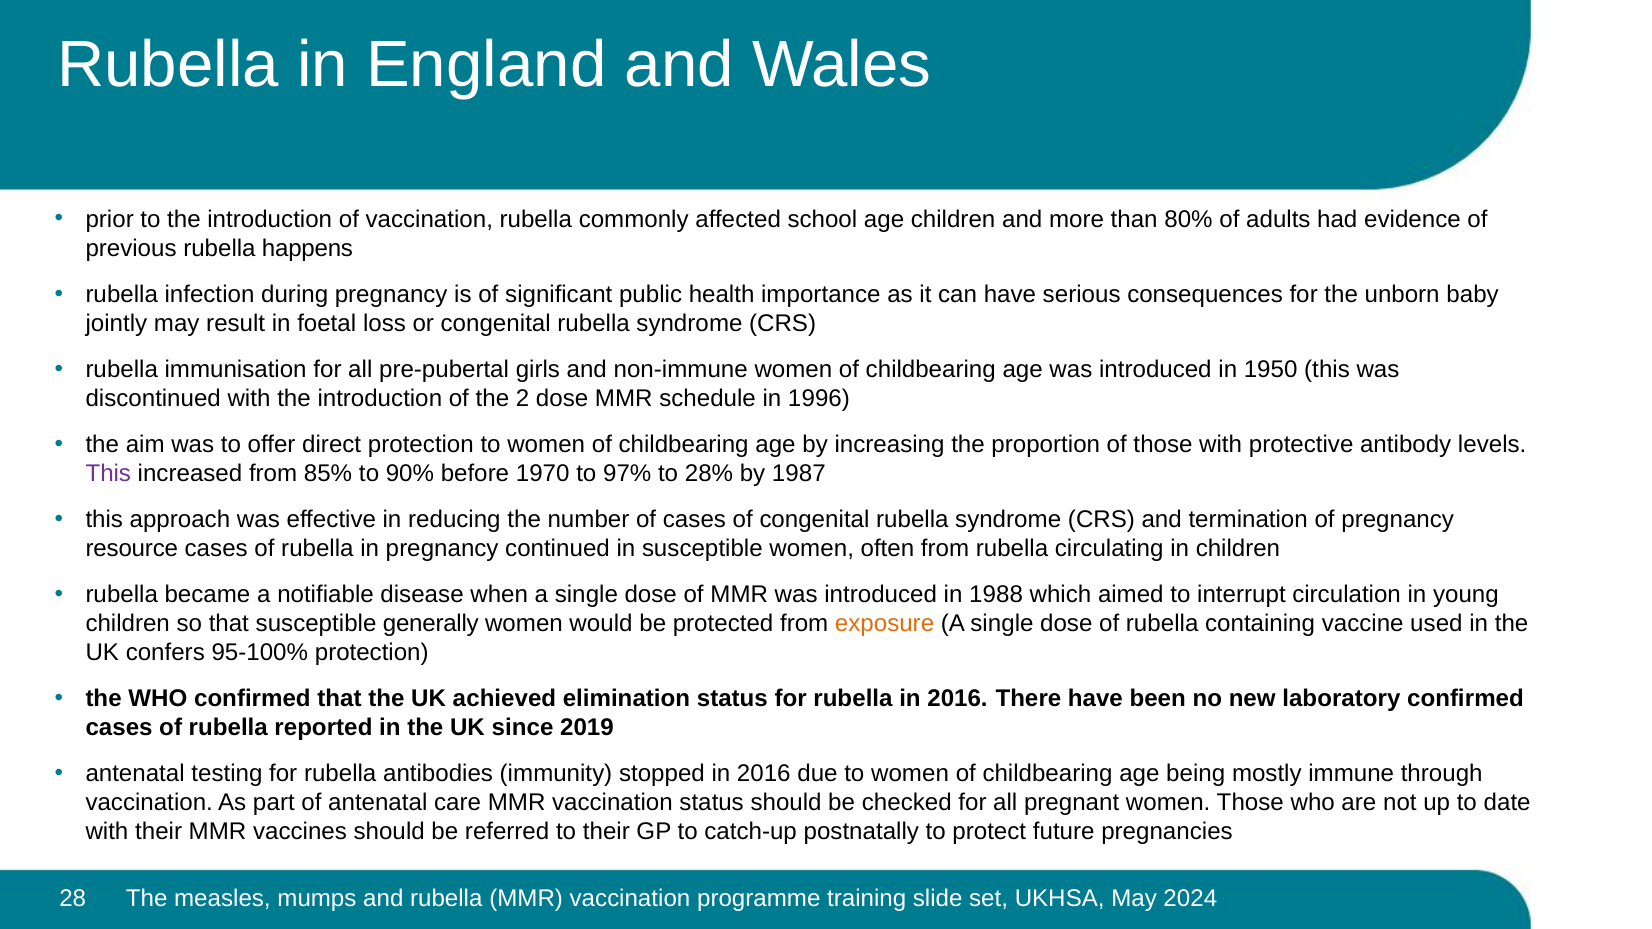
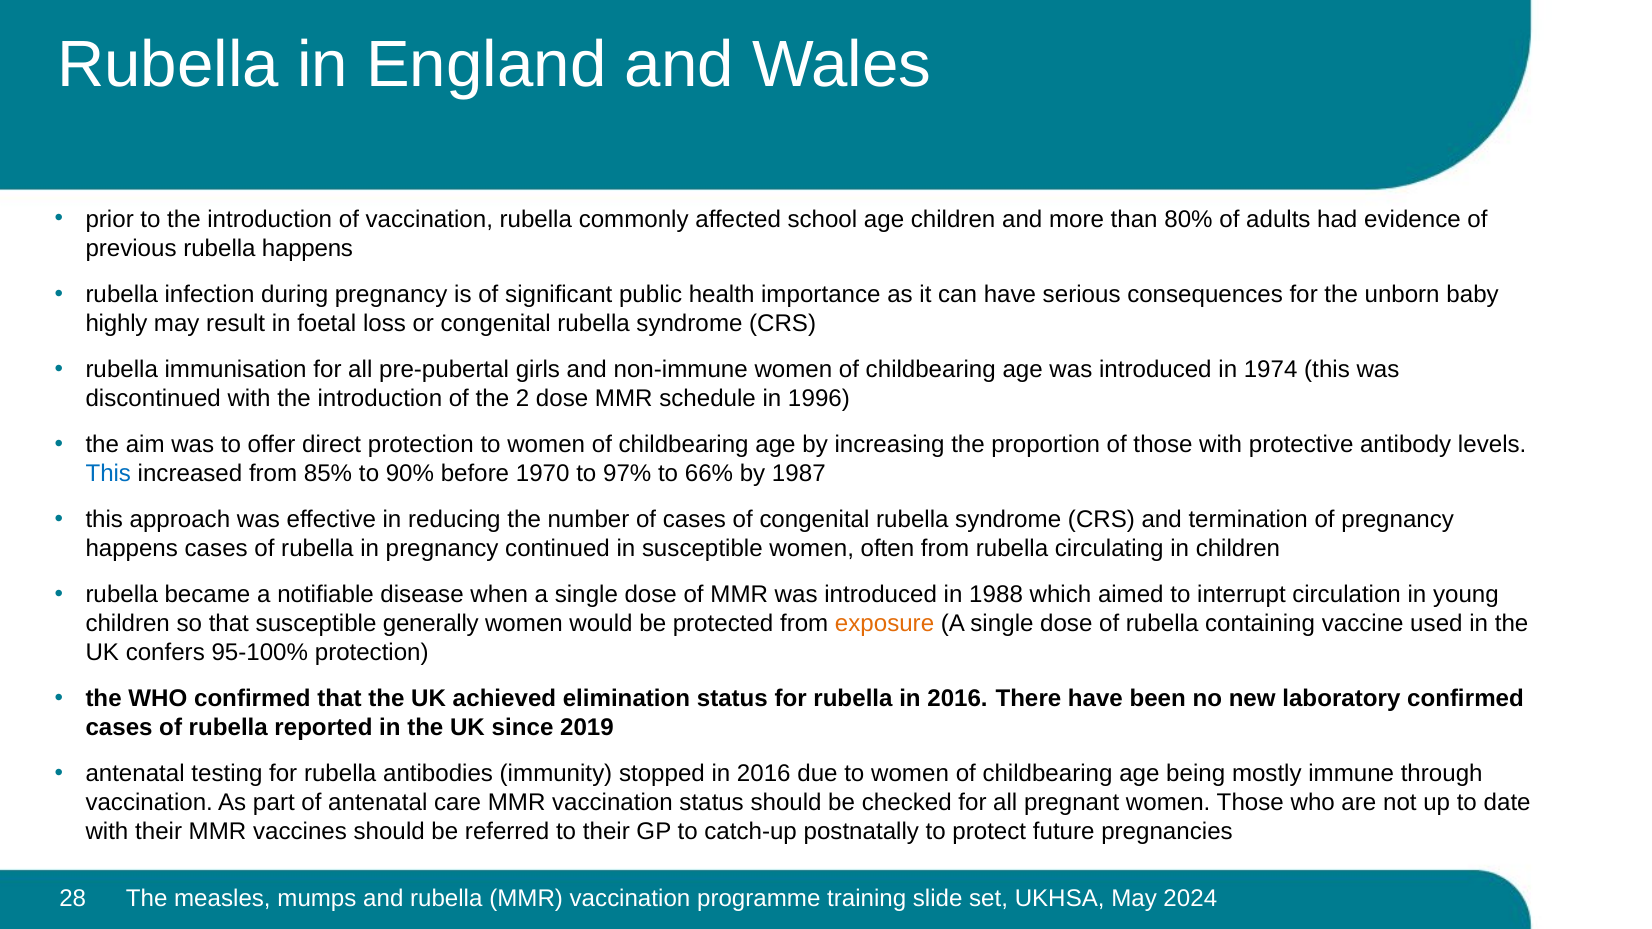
jointly: jointly -> highly
1950: 1950 -> 1974
This at (108, 473) colour: purple -> blue
28%: 28% -> 66%
resource at (132, 549): resource -> happens
